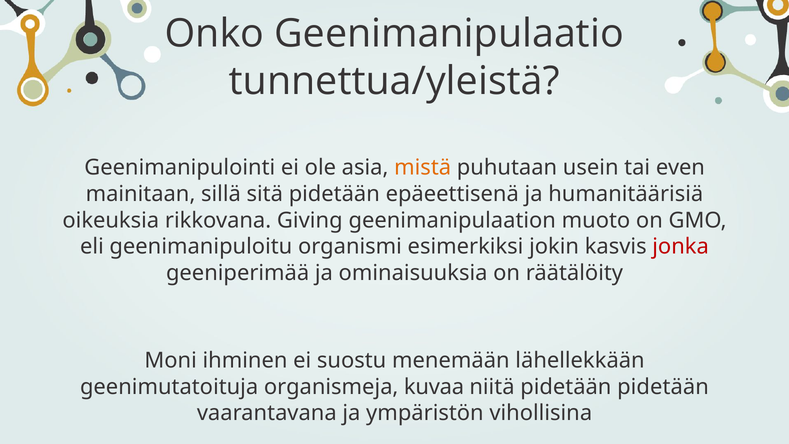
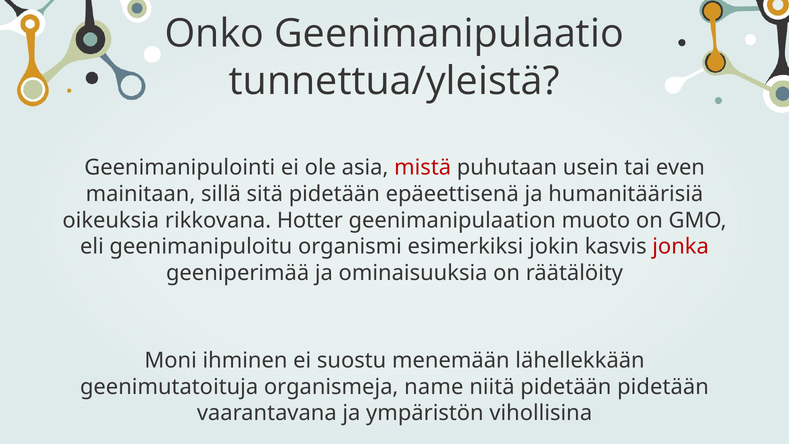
mistä colour: orange -> red
Giving: Giving -> Hotter
kuvaa: kuvaa -> name
